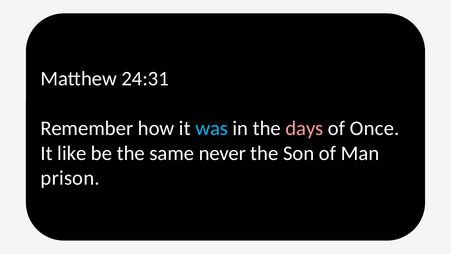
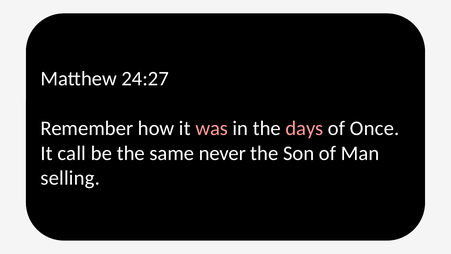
24:31: 24:31 -> 24:27
was colour: light blue -> pink
like: like -> call
prison: prison -> selling
